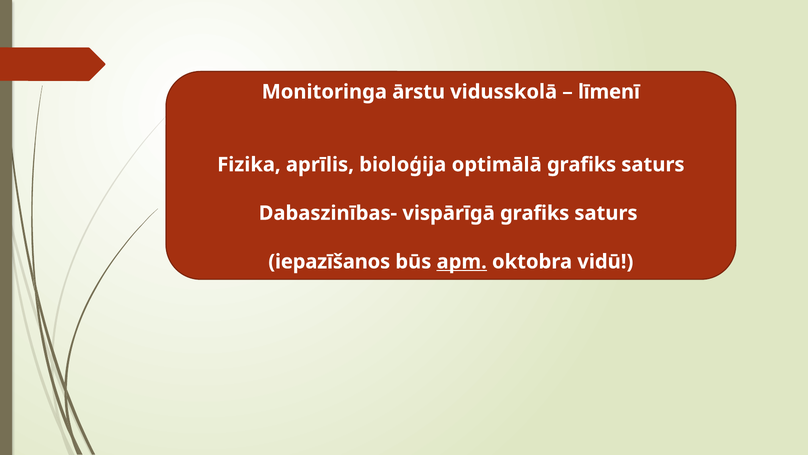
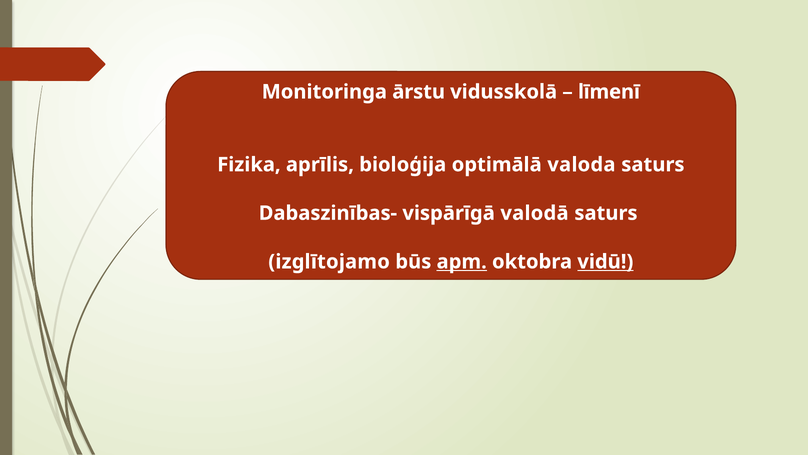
optimālā grafiks: grafiks -> valoda
vispārīgā grafiks: grafiks -> valodā
iepazīšanos: iepazīšanos -> izglītojamo
vidū underline: none -> present
